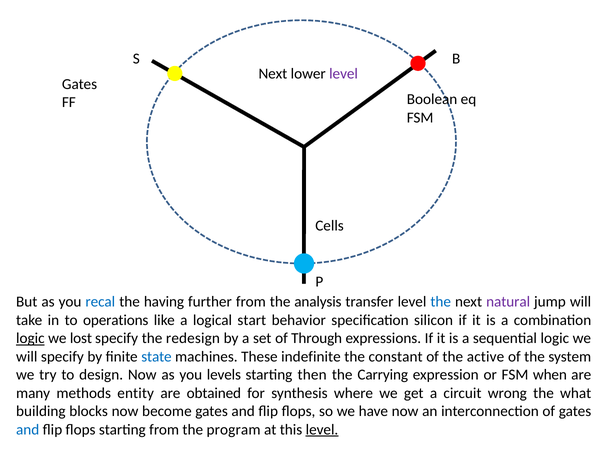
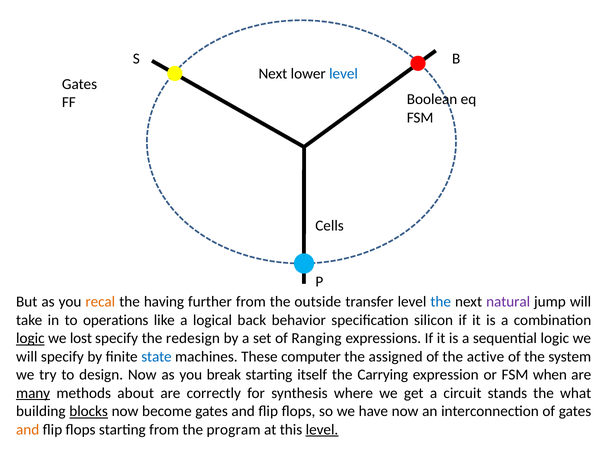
level at (344, 74) colour: purple -> blue
recal colour: blue -> orange
analysis: analysis -> outside
start: start -> back
Through: Through -> Ranging
indefinite: indefinite -> computer
constant: constant -> assigned
levels: levels -> break
then: then -> itself
many underline: none -> present
entity: entity -> about
obtained: obtained -> correctly
wrong: wrong -> stands
blocks underline: none -> present
and at (28, 430) colour: blue -> orange
